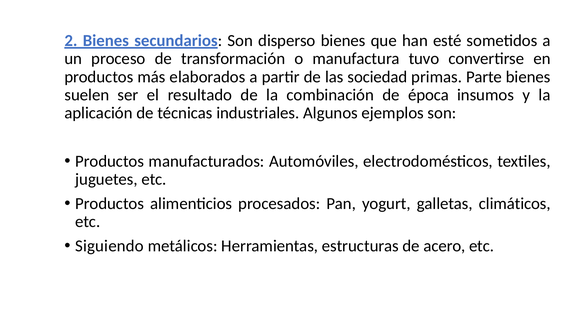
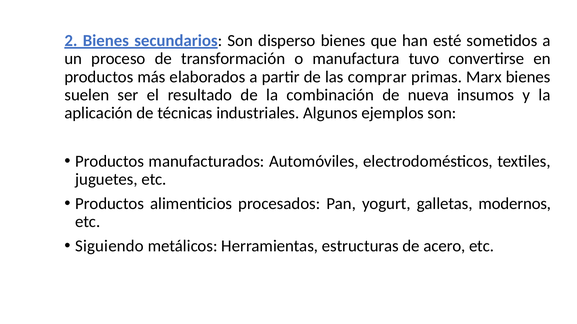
sociedad: sociedad -> comprar
Parte: Parte -> Marx
época: época -> nueva
climáticos: climáticos -> modernos
